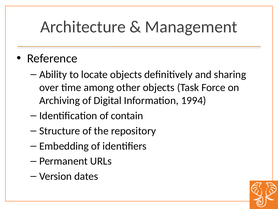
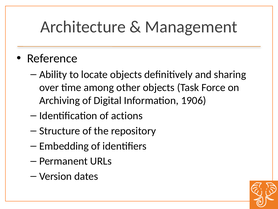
1994: 1994 -> 1906
contain: contain -> actions
